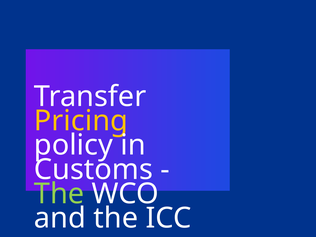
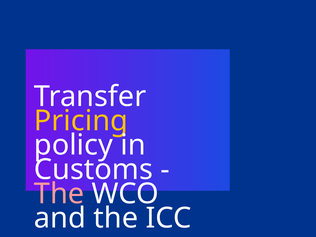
The at (59, 194) colour: light green -> pink
